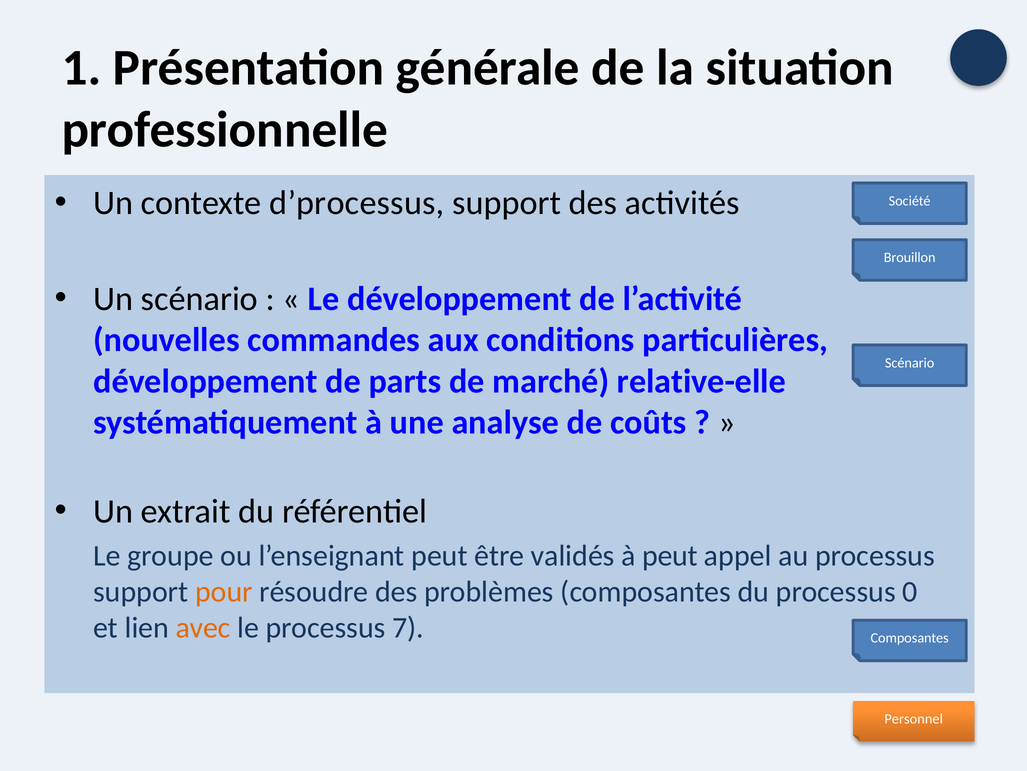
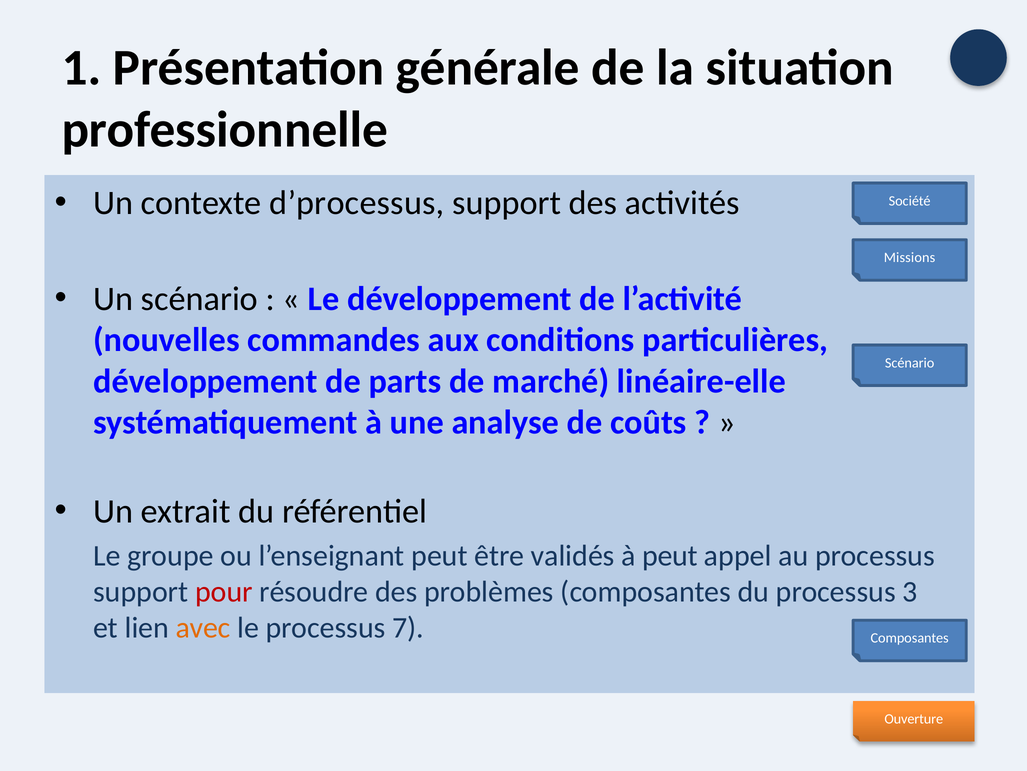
Brouillon: Brouillon -> Missions
relative-elle: relative-elle -> linéaire-elle
pour colour: orange -> red
0: 0 -> 3
Personnel: Personnel -> Ouverture
